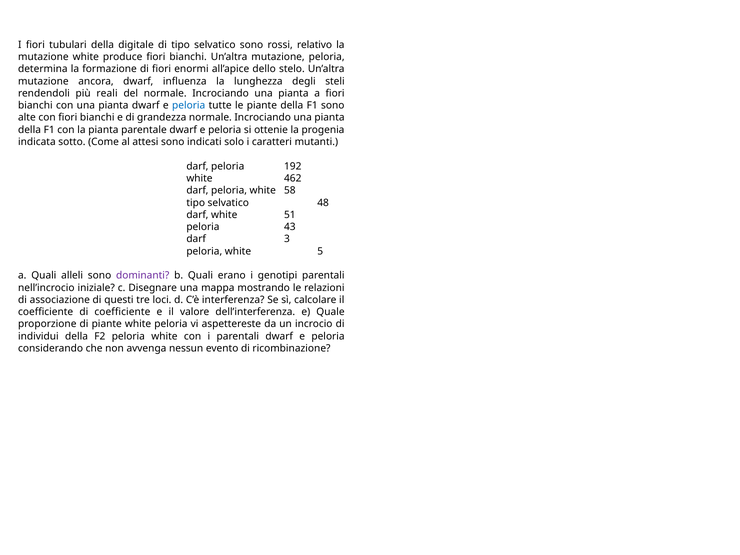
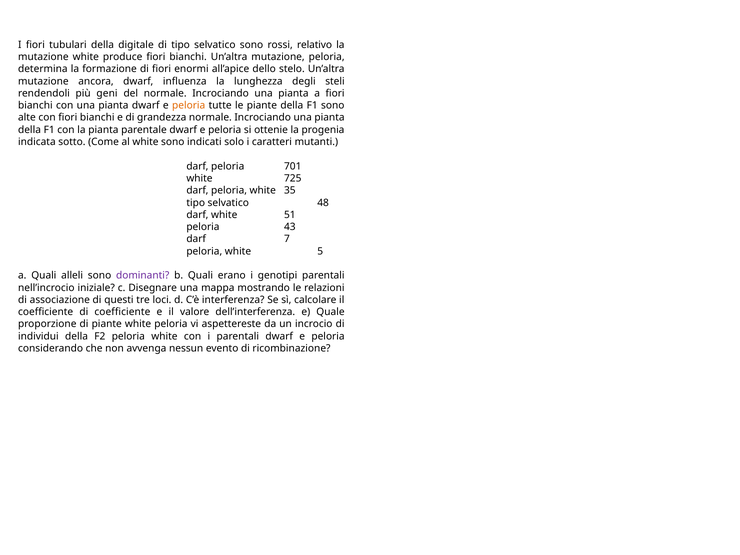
reali: reali -> geni
peloria at (189, 105) colour: blue -> orange
al attesi: attesi -> white
192: 192 -> 701
462: 462 -> 725
58: 58 -> 35
3: 3 -> 7
